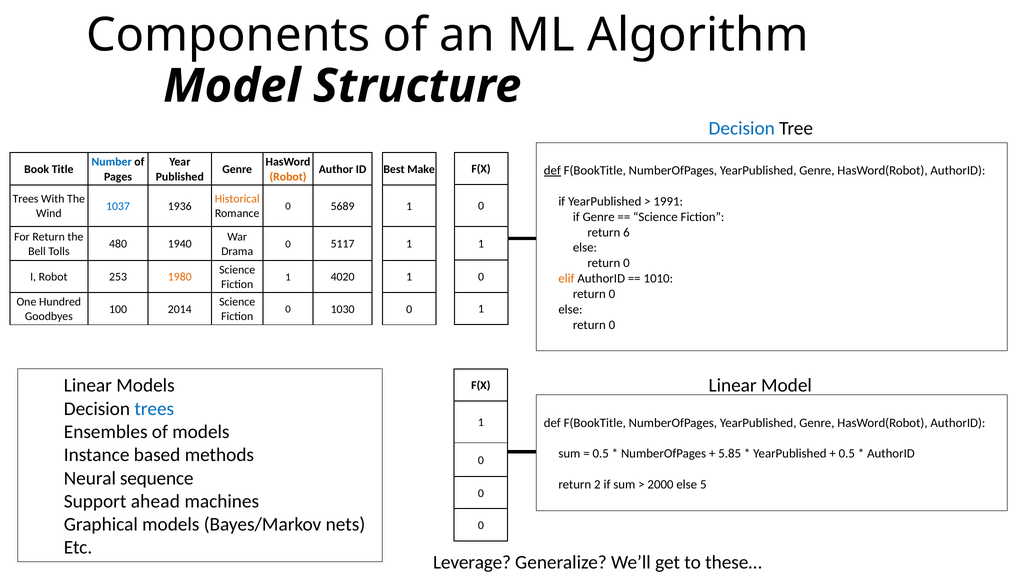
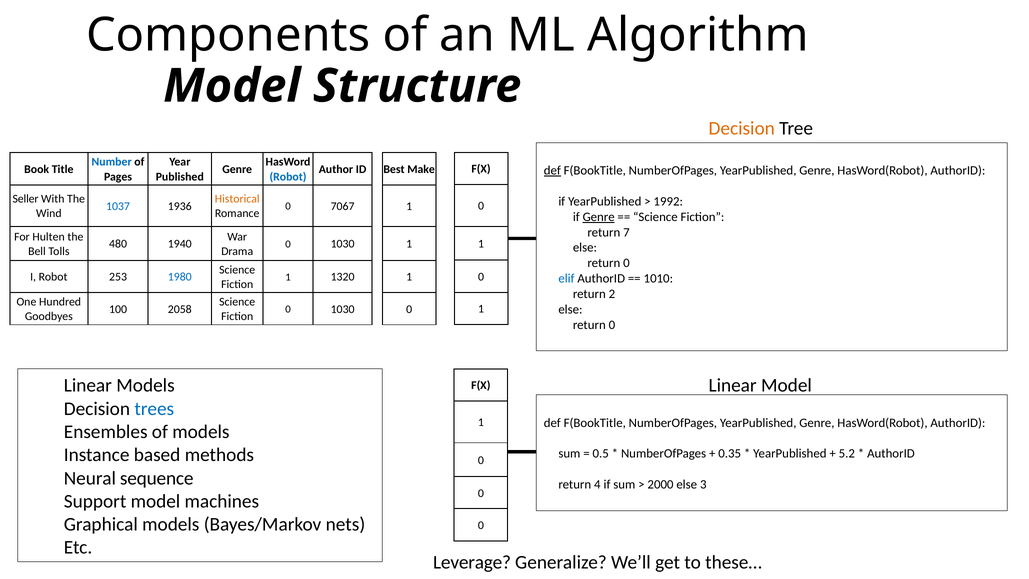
Decision at (742, 128) colour: blue -> orange
Robot at (288, 177) colour: orange -> blue
Trees at (26, 199): Trees -> Seller
1991: 1991 -> 1992
5689: 5689 -> 7067
Genre at (599, 217) underline: none -> present
6: 6 -> 7
For Return: Return -> Hulten
5117 at (343, 244): 5117 -> 1030
1980 colour: orange -> blue
4020: 4020 -> 1320
elif colour: orange -> blue
0 at (612, 294): 0 -> 2
2014: 2014 -> 2058
5.85: 5.85 -> 0.35
0.5 at (847, 454): 0.5 -> 5.2
2: 2 -> 4
5: 5 -> 3
Support ahead: ahead -> model
